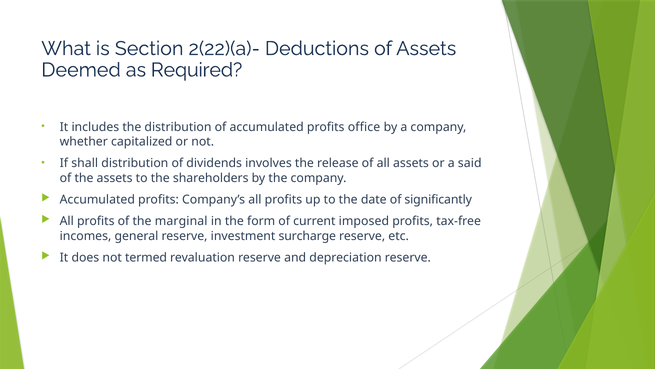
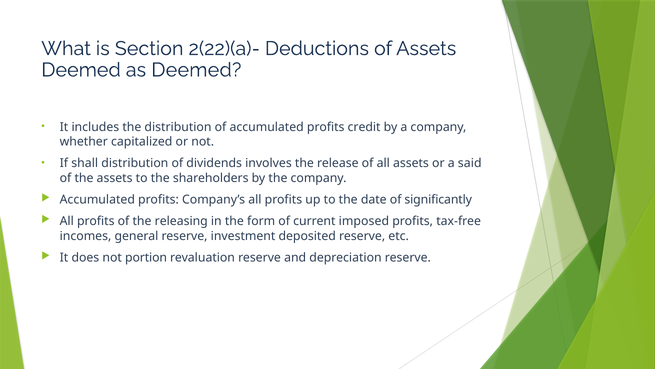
as Required: Required -> Deemed
office: office -> credit
marginal: marginal -> releasing
surcharge: surcharge -> deposited
termed: termed -> portion
